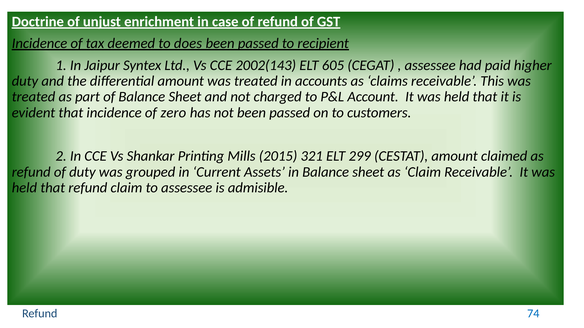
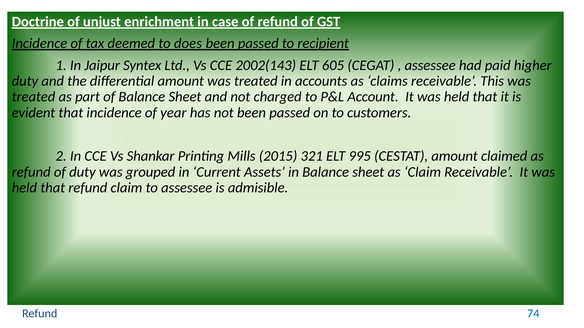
zero: zero -> year
299: 299 -> 995
